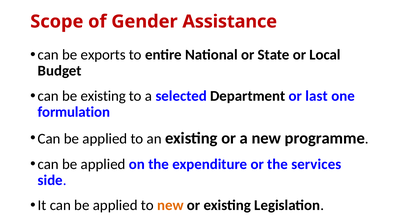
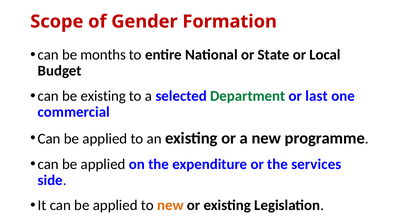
Assistance: Assistance -> Formation
exports: exports -> months
Department colour: black -> green
formulation: formulation -> commercial
